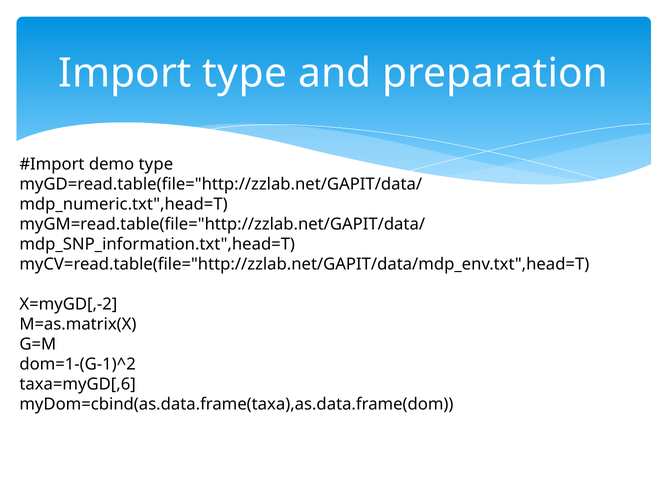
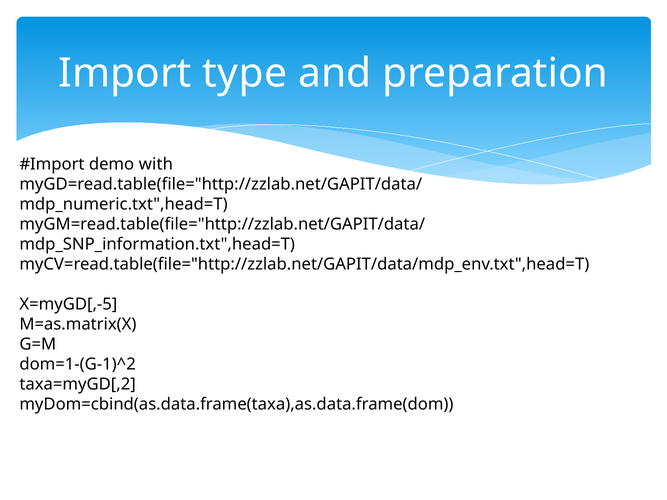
demo type: type -> with
X=myGD[,-2: X=myGD[,-2 -> X=myGD[,-5
taxa=myGD[,6: taxa=myGD[,6 -> taxa=myGD[,2
